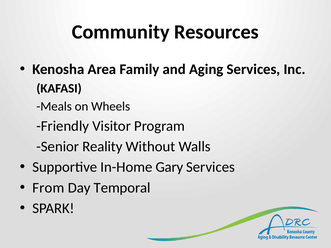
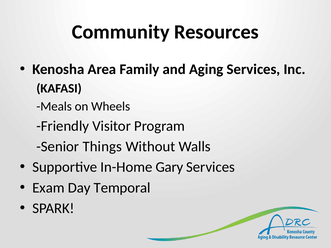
Reality: Reality -> Things
From: From -> Exam
